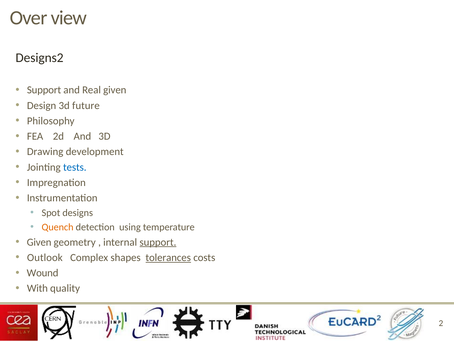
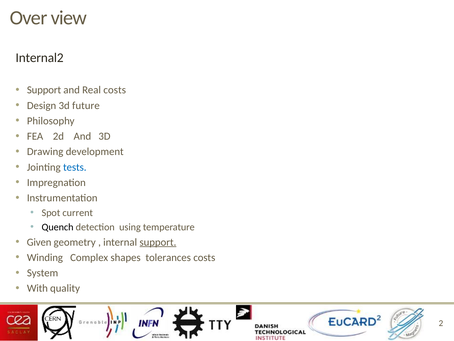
Designs2: Designs2 -> Internal2
Real given: given -> costs
designs: designs -> current
Quench colour: orange -> black
Outlook: Outlook -> Winding
tolerances underline: present -> none
Wound: Wound -> System
